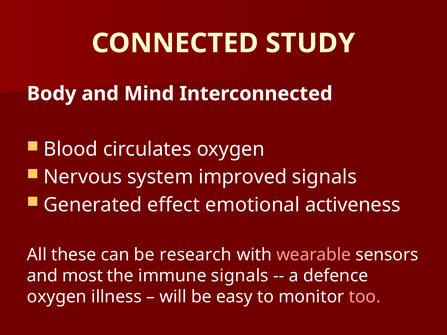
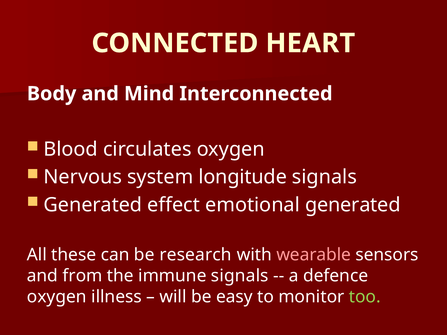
STUDY: STUDY -> HEART
improved: improved -> longitude
emotional activeness: activeness -> generated
most: most -> from
too colour: pink -> light green
